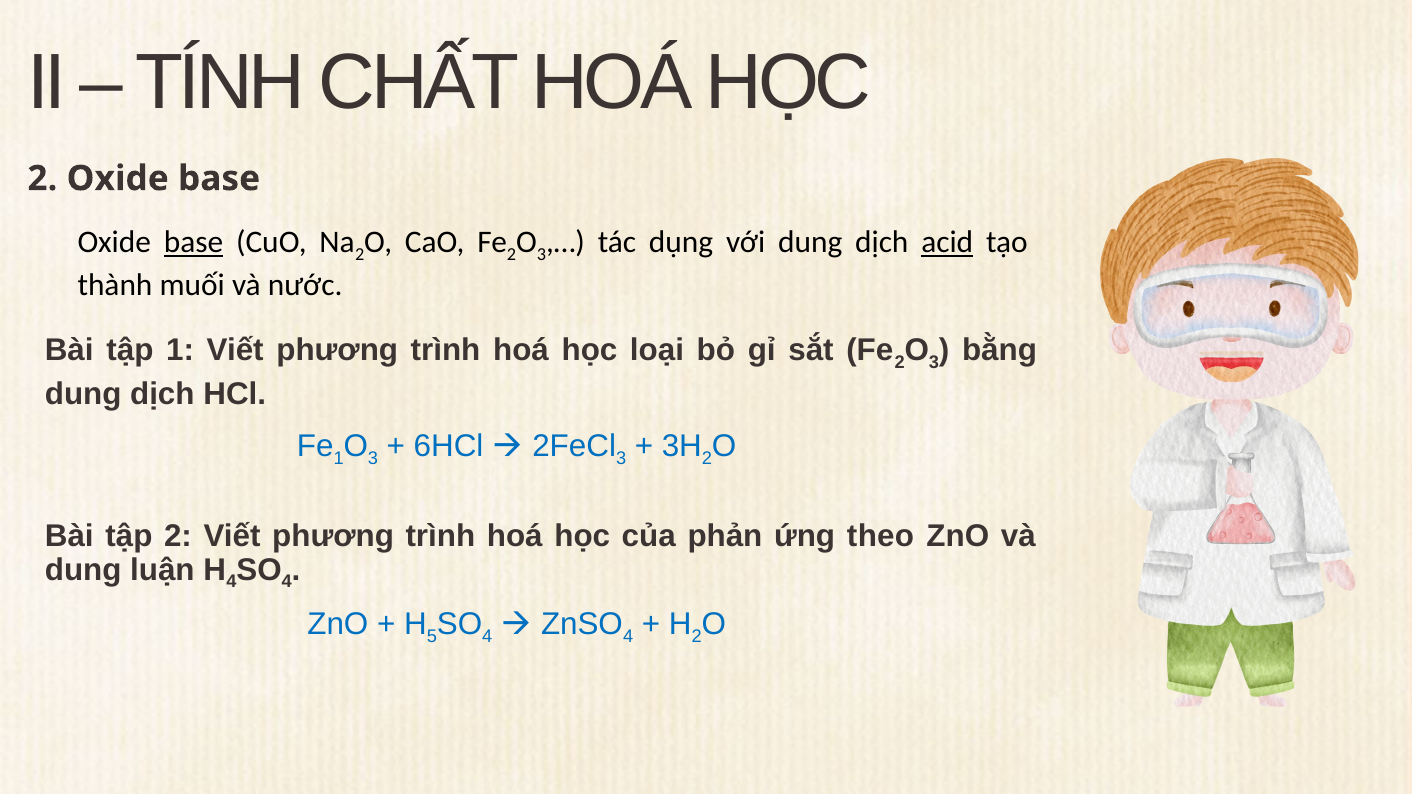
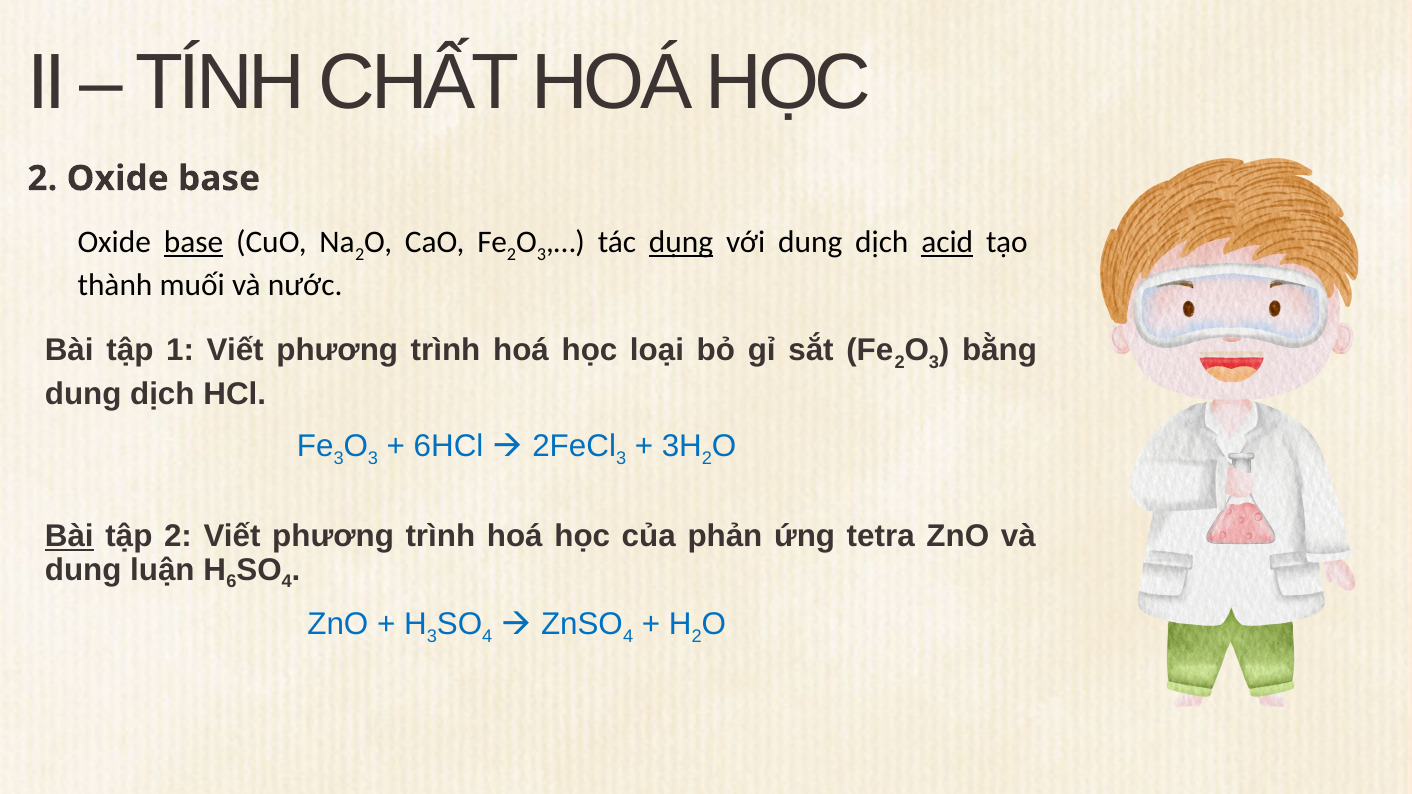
dụng underline: none -> present
1 at (339, 459): 1 -> 3
Bài at (69, 537) underline: none -> present
theo: theo -> tetra
4 at (231, 582): 4 -> 6
5 at (432, 637): 5 -> 3
